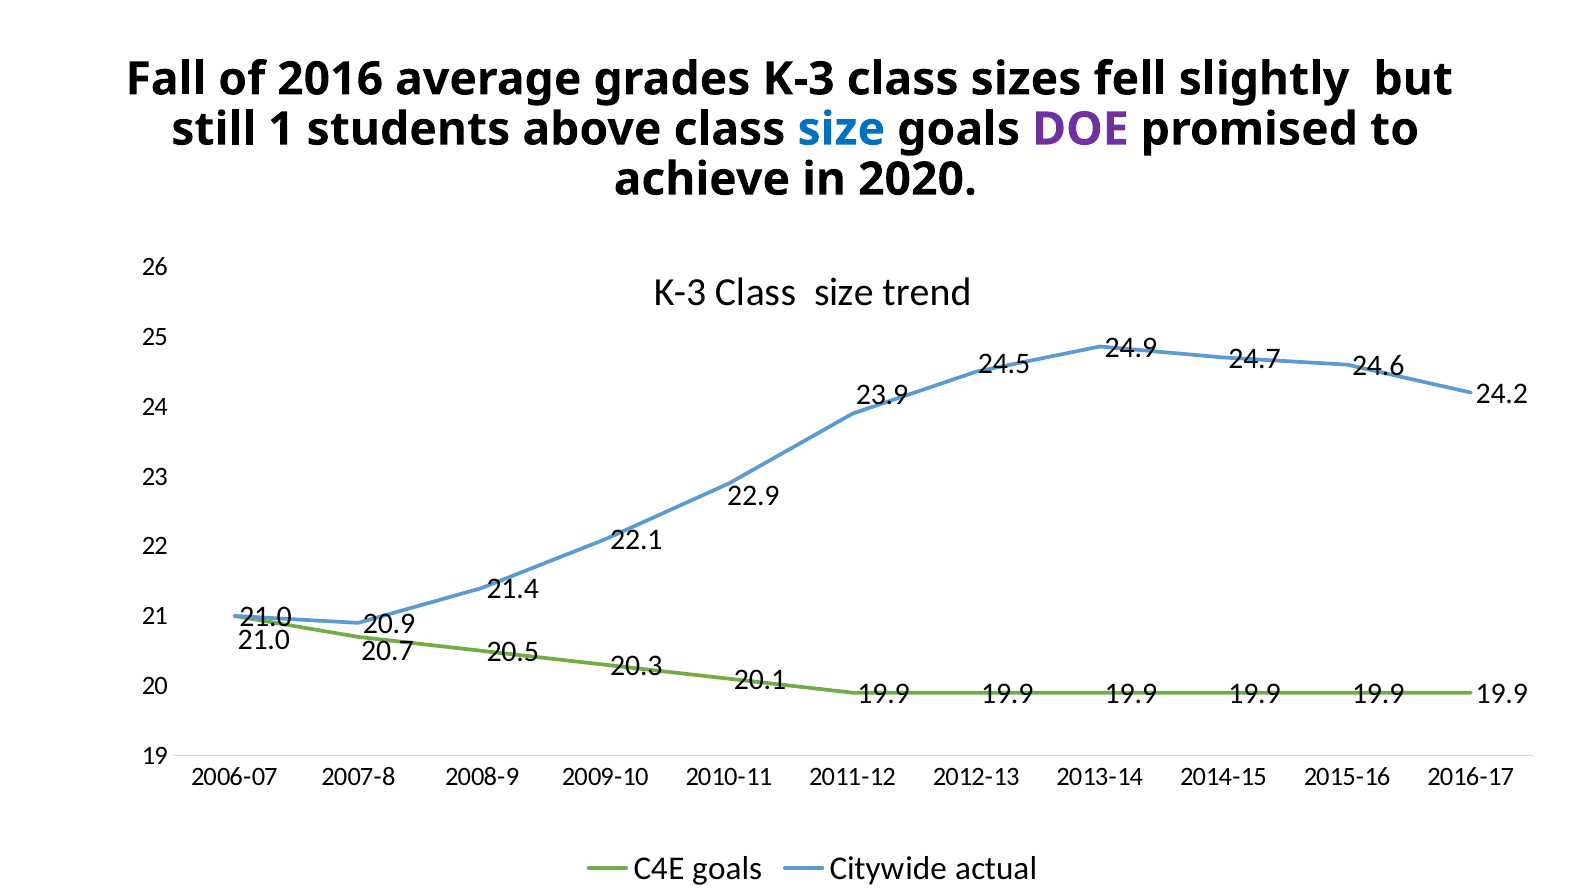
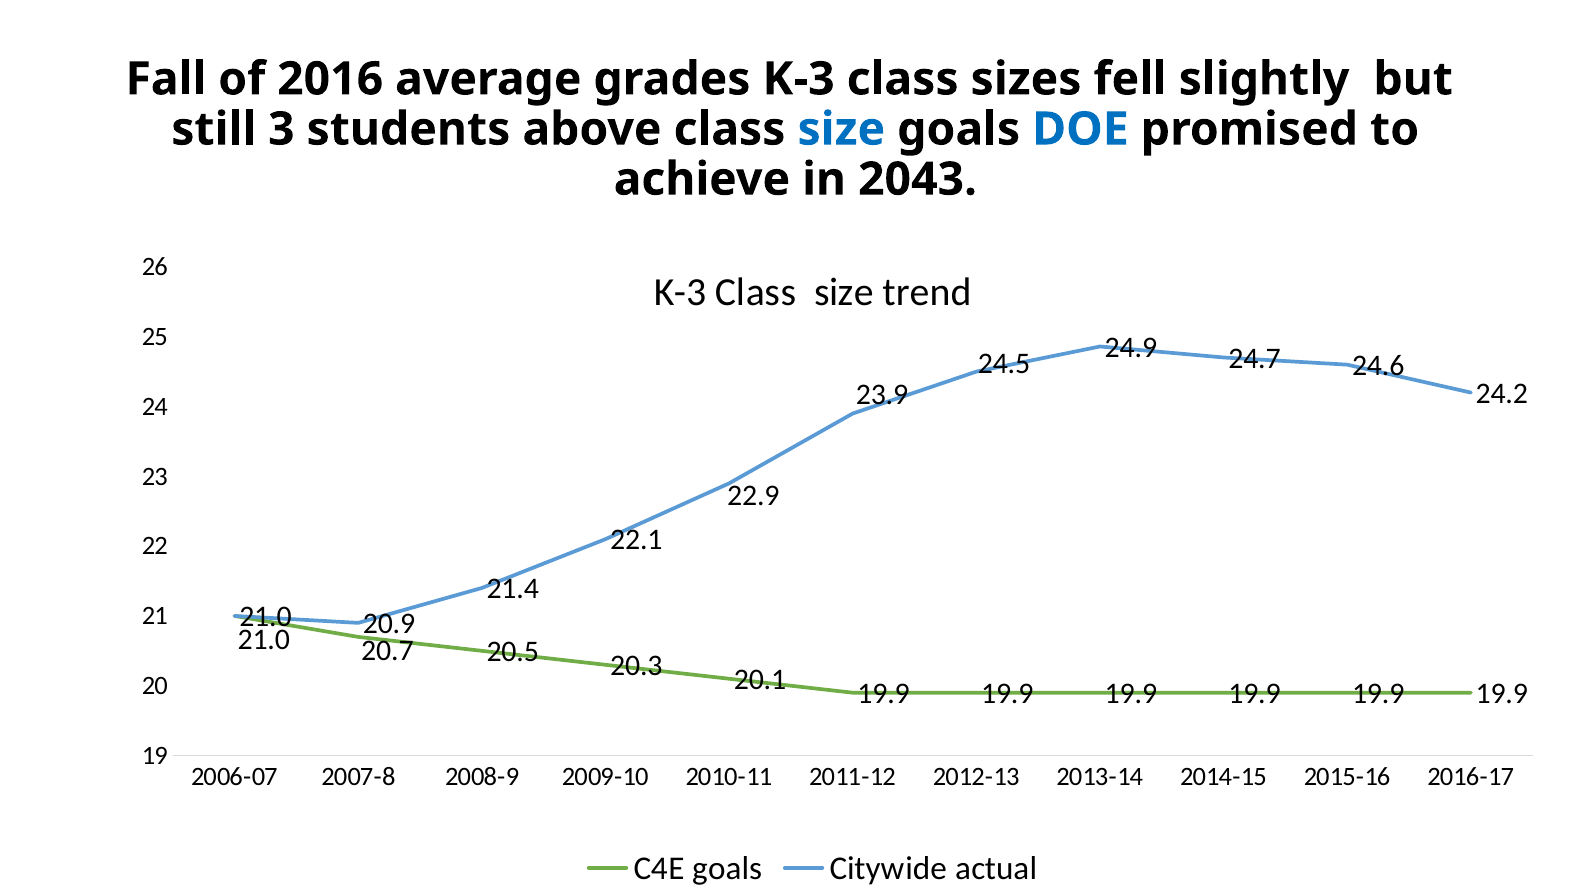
1: 1 -> 3
DOE colour: purple -> blue
2020: 2020 -> 2043
